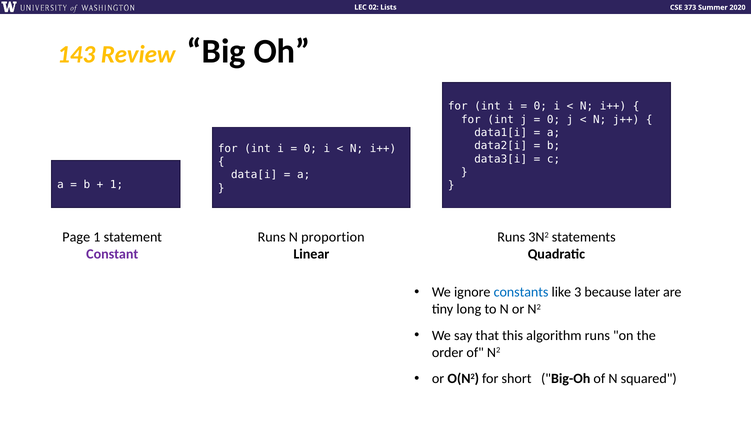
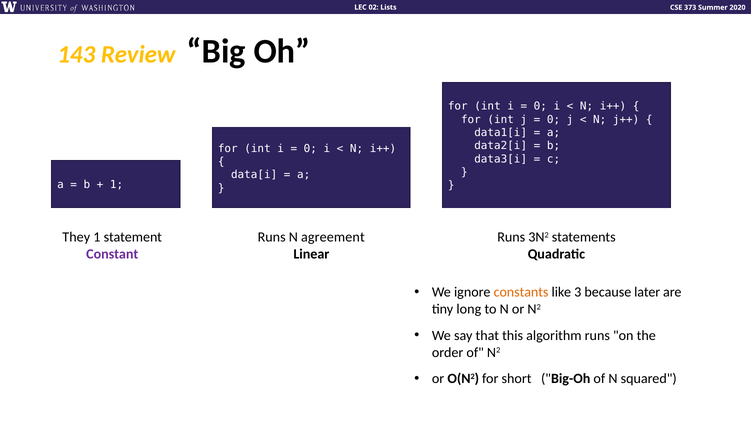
Page: Page -> They
proportion: proportion -> agreement
constants colour: blue -> orange
